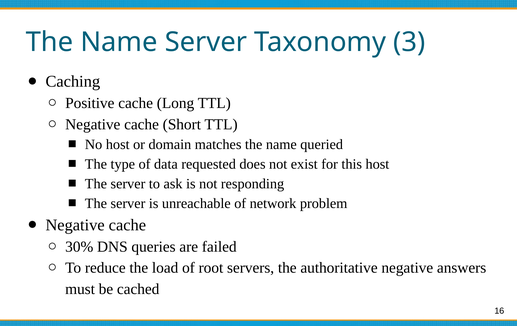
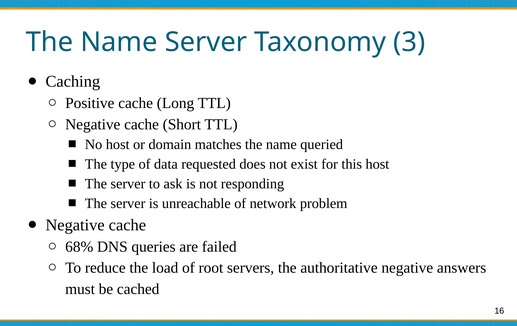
30%: 30% -> 68%
